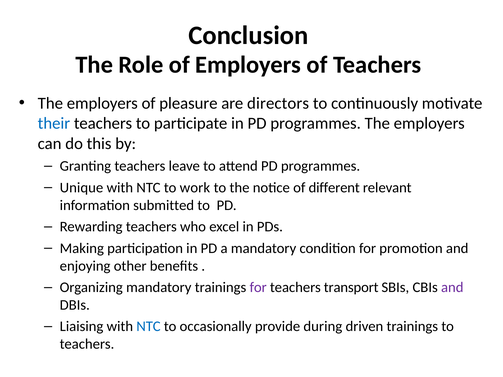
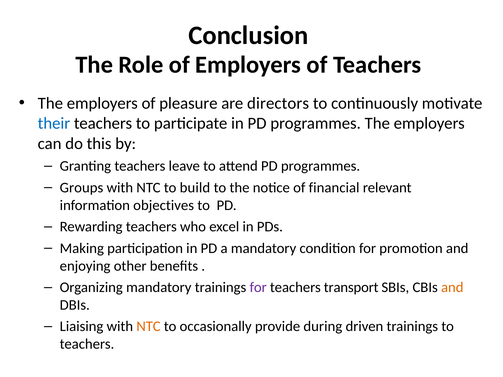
Unique: Unique -> Groups
work: work -> build
different: different -> financial
submitted: submitted -> objectives
and at (452, 288) colour: purple -> orange
NTC at (149, 327) colour: blue -> orange
